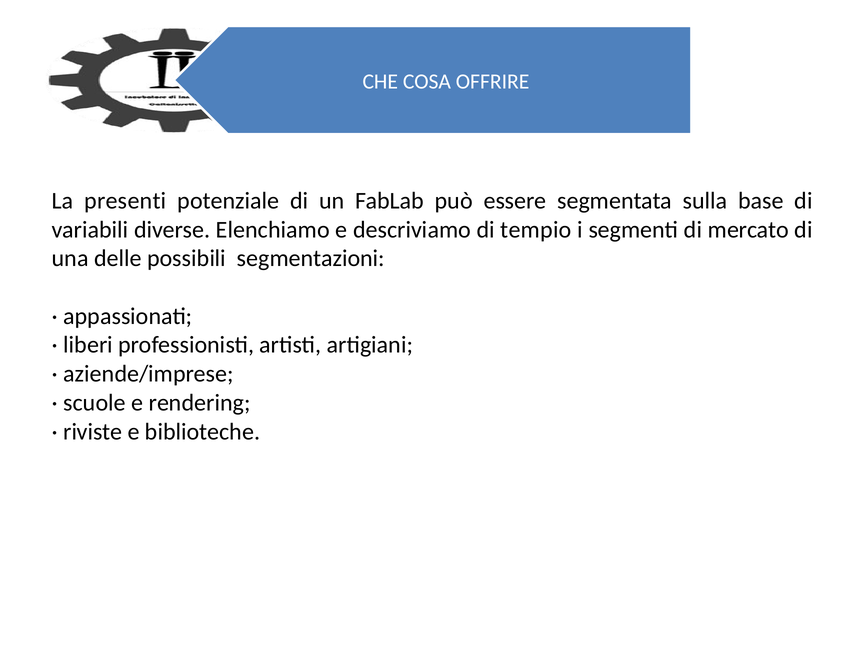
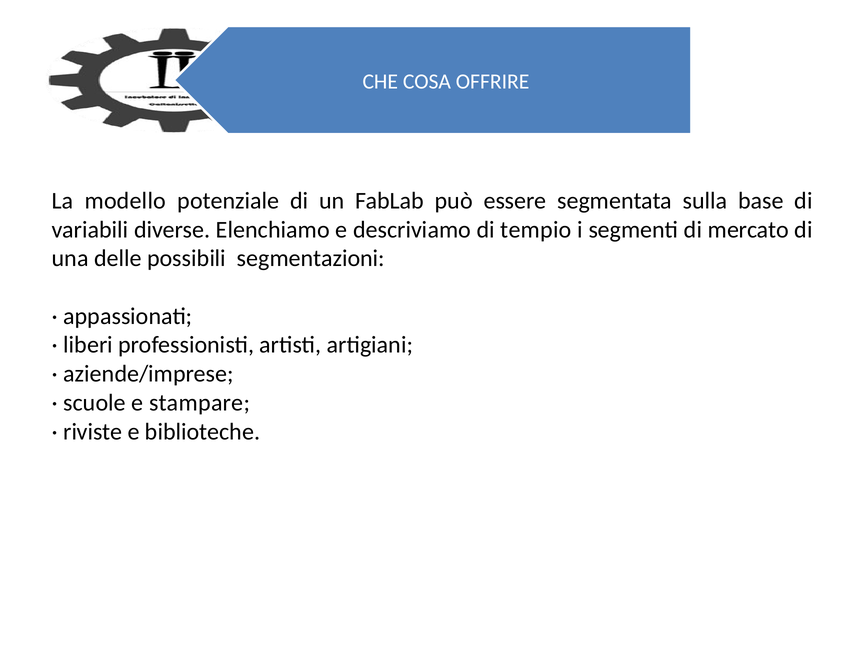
presenti: presenti -> modello
rendering: rendering -> stampare
